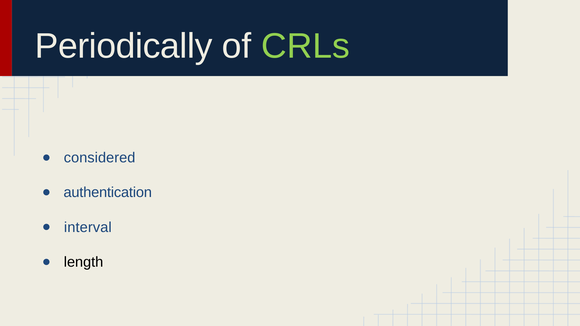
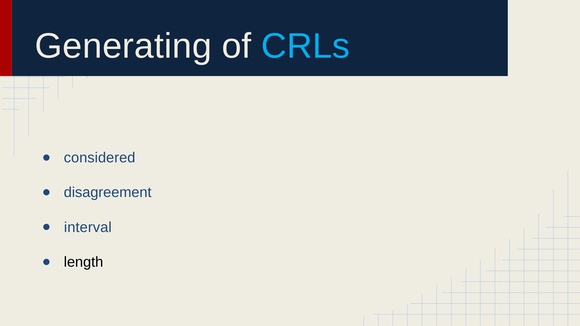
Periodically: Periodically -> Generating
CRLs colour: light green -> light blue
authentication: authentication -> disagreement
